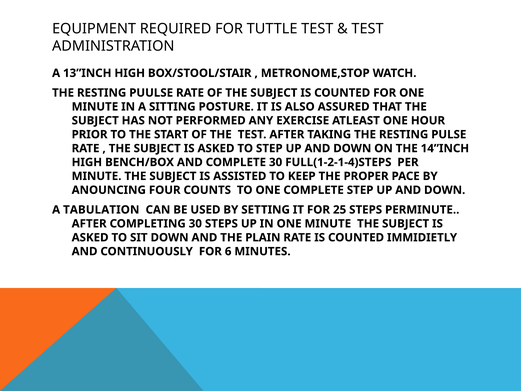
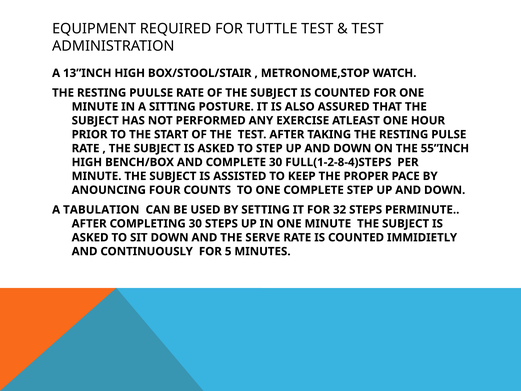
14”INCH: 14”INCH -> 55”INCH
FULL(1-2-1-4)STEPS: FULL(1-2-1-4)STEPS -> FULL(1-2-8-4)STEPS
25: 25 -> 32
PLAIN: PLAIN -> SERVE
6: 6 -> 5
